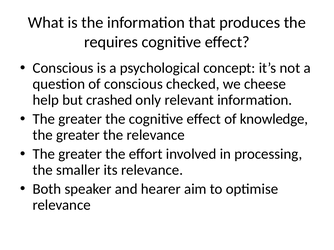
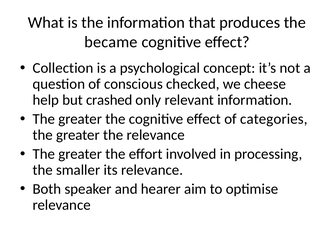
requires: requires -> became
Conscious at (63, 68): Conscious -> Collection
knowledge: knowledge -> categories
